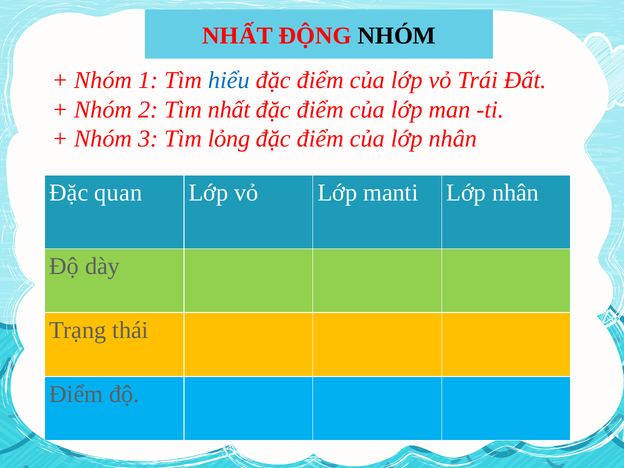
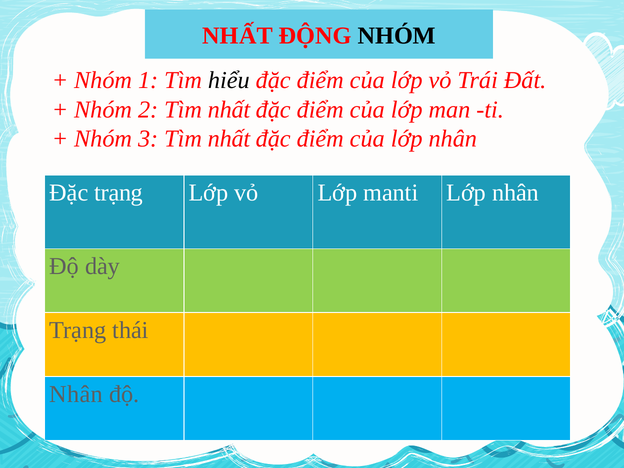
hiểu colour: blue -> black
3 Tìm lỏng: lỏng -> nhất
Đặc quan: quan -> trạng
Điểm at (76, 394): Điểm -> Nhân
